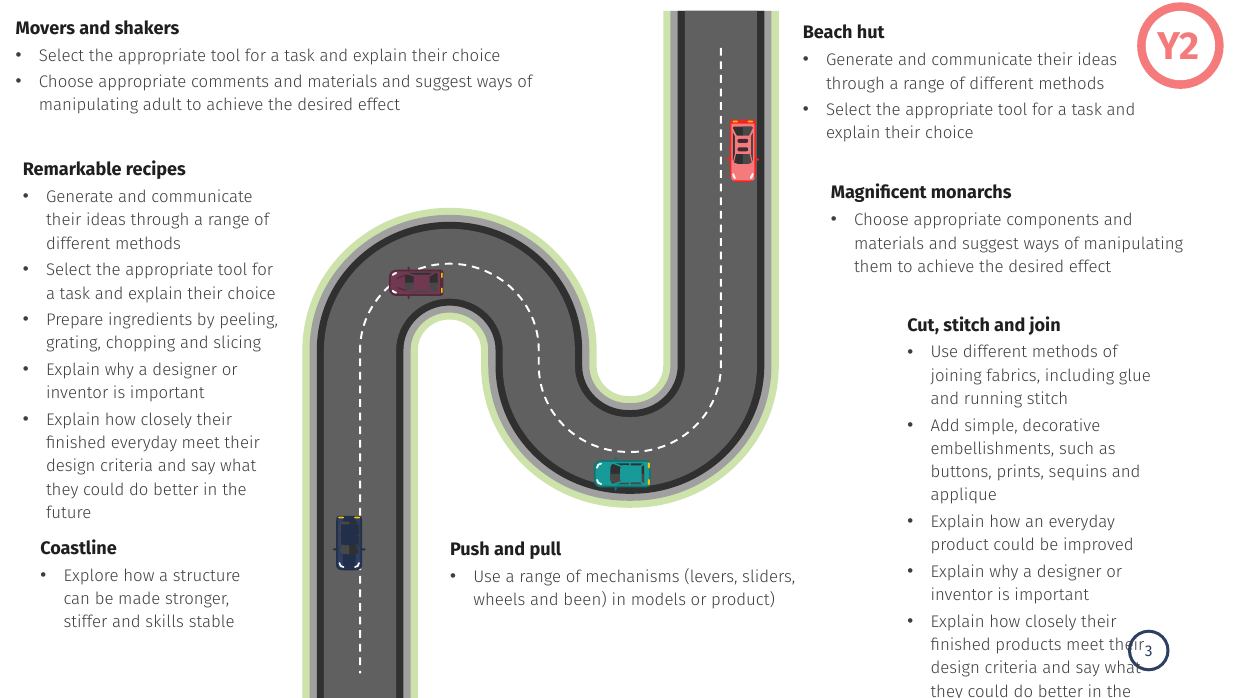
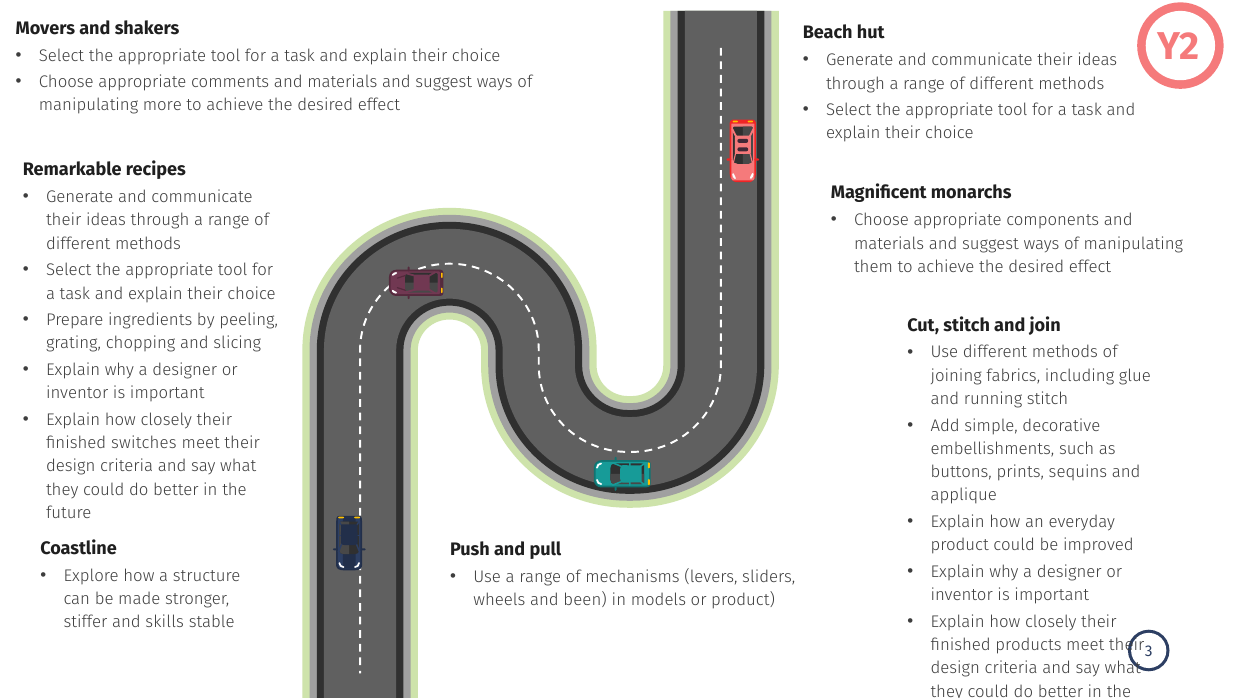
adult: adult -> more
finished everyday: everyday -> switches
